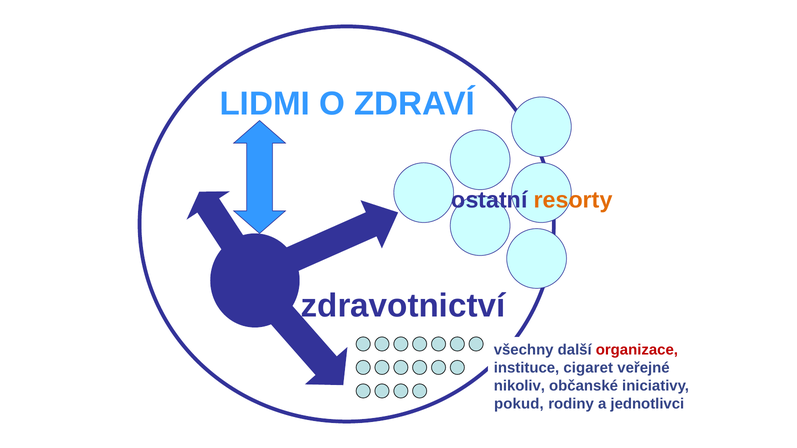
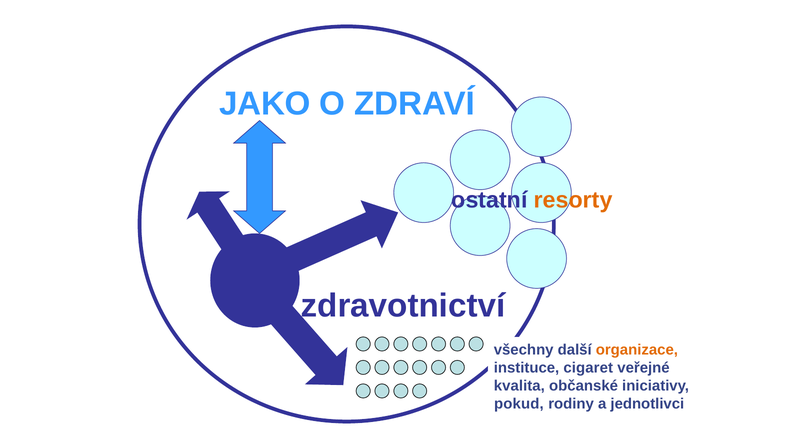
LIDMI: LIDMI -> JAKO
organizace colour: red -> orange
nikoliv: nikoliv -> kvalita
